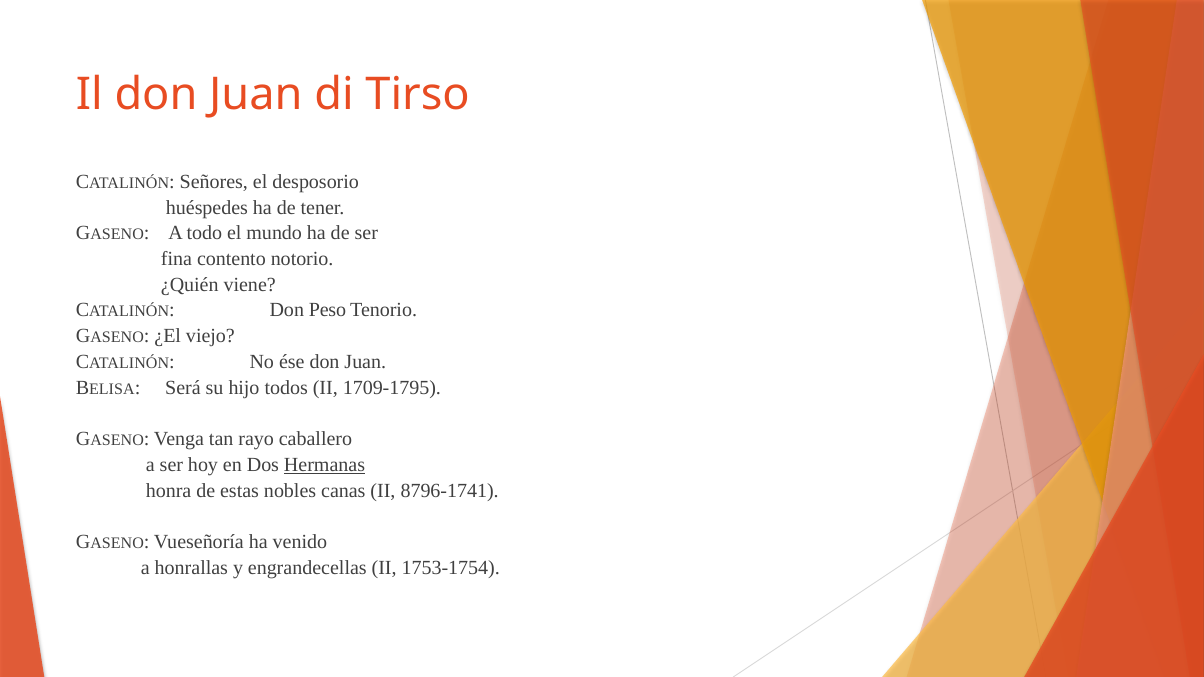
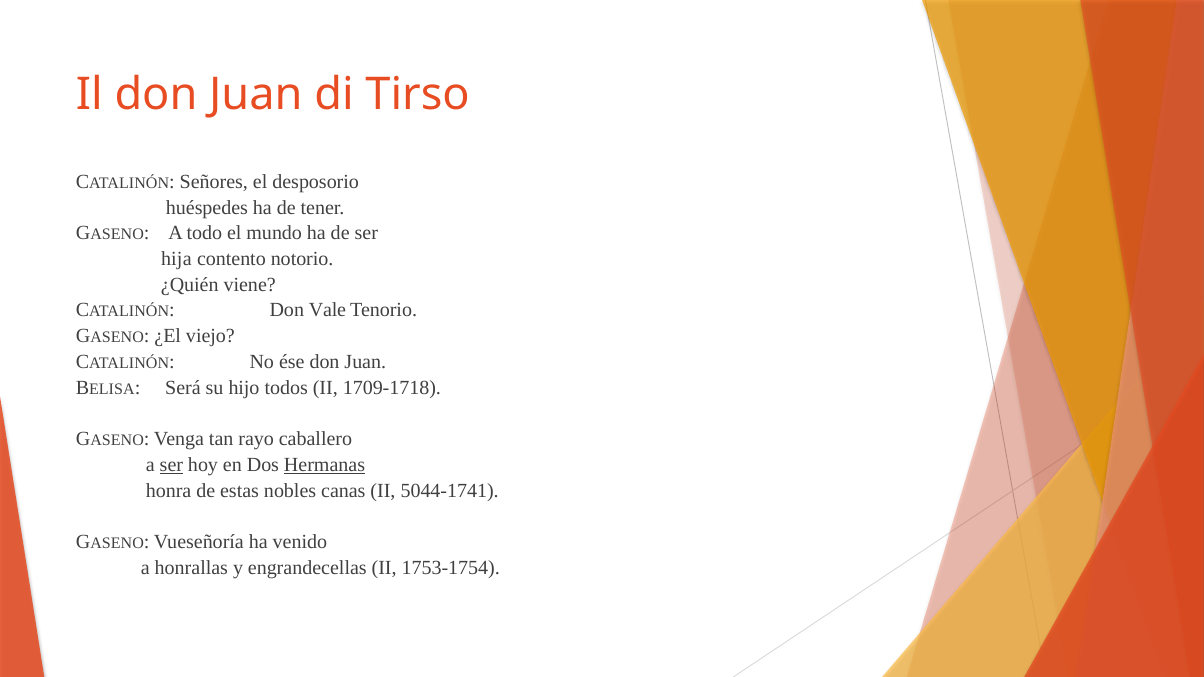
fina: fina -> hija
Peso: Peso -> Vale
1709-1795: 1709-1795 -> 1709-1718
ser at (171, 465) underline: none -> present
8796-1741: 8796-1741 -> 5044-1741
